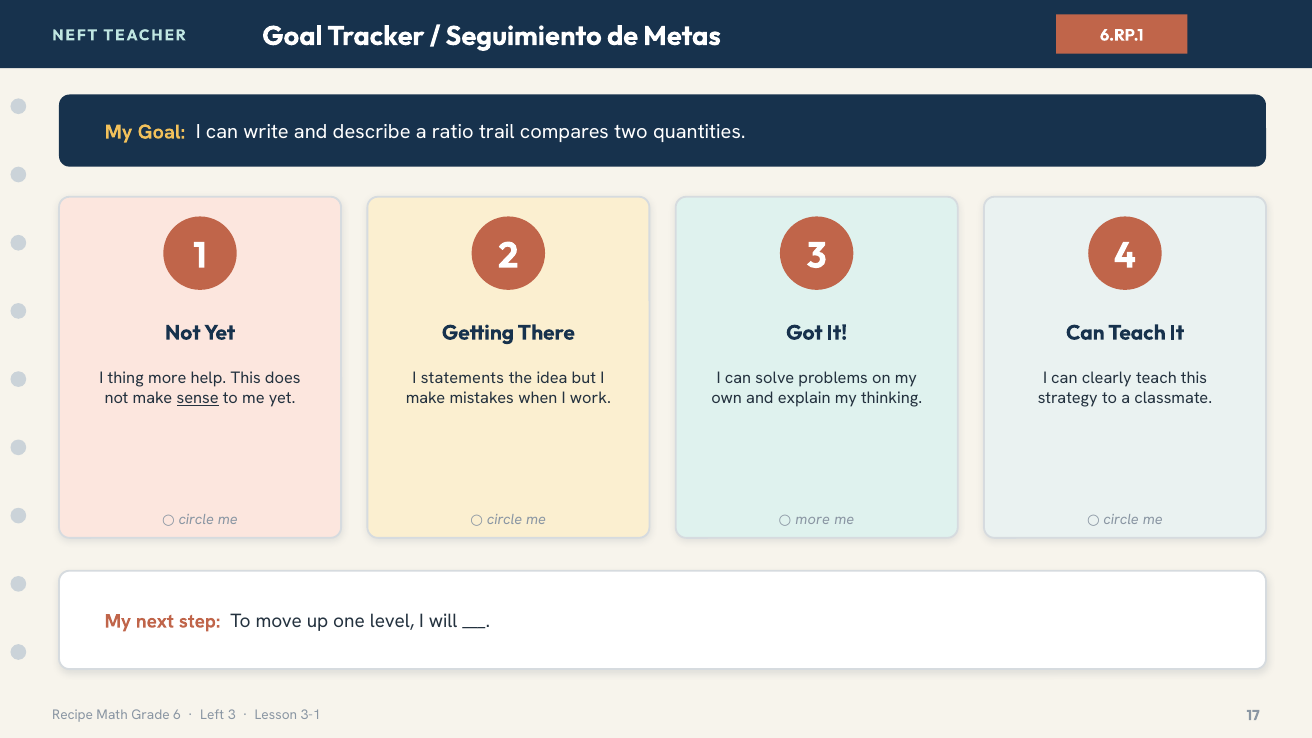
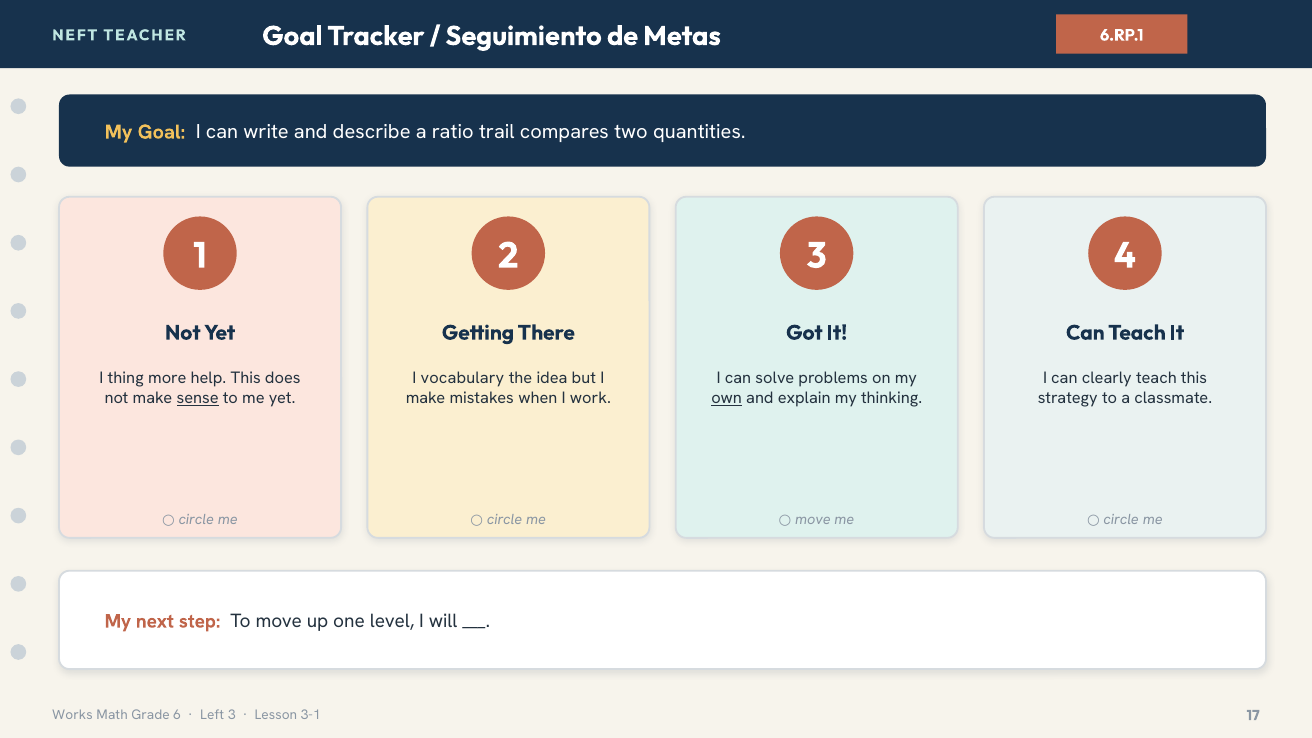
statements: statements -> vocabulary
own underline: none -> present
more at (813, 519): more -> move
Recipe: Recipe -> Works
